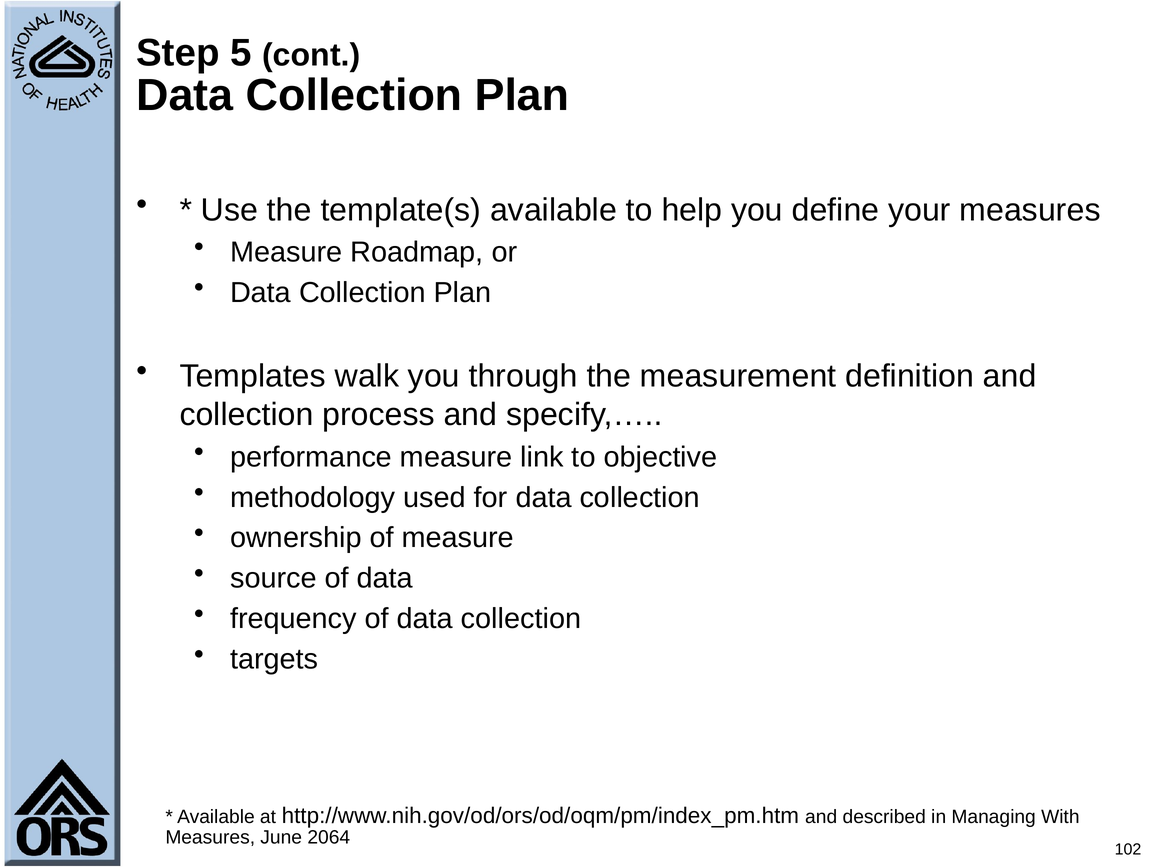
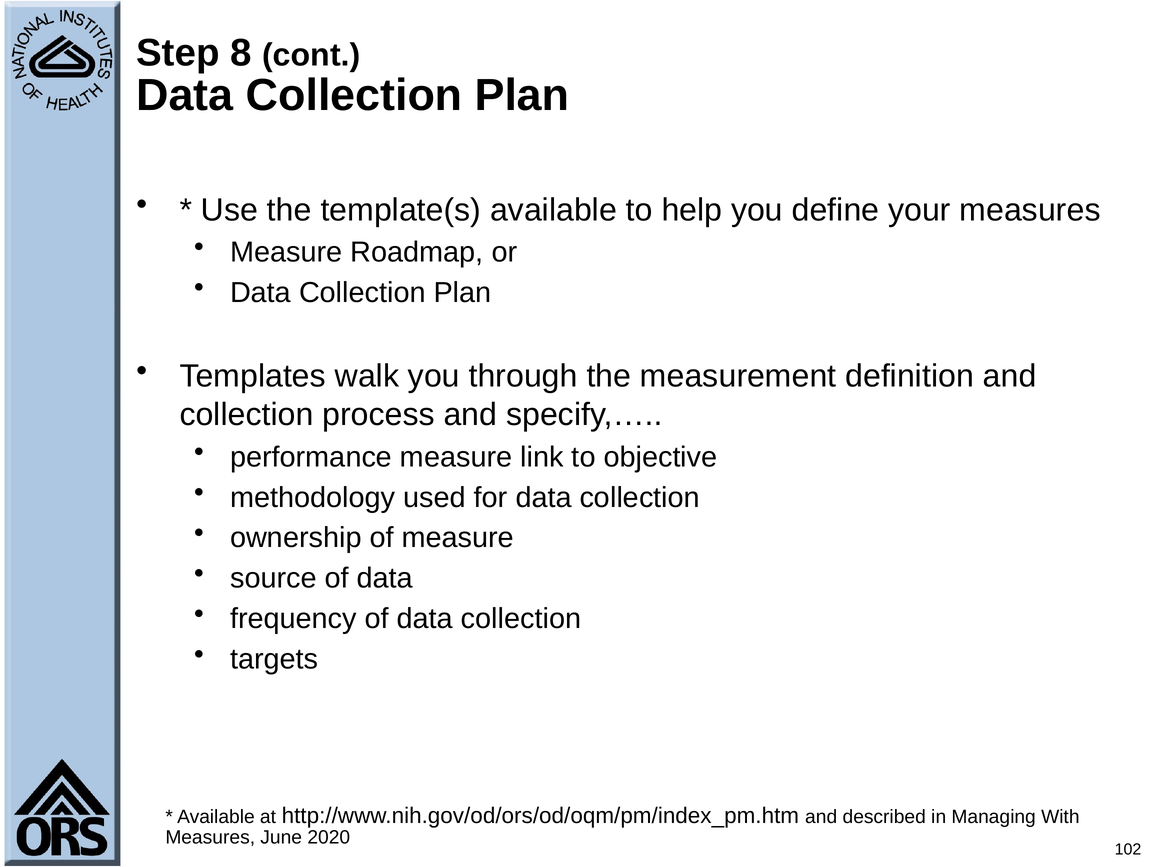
5: 5 -> 8
2064: 2064 -> 2020
